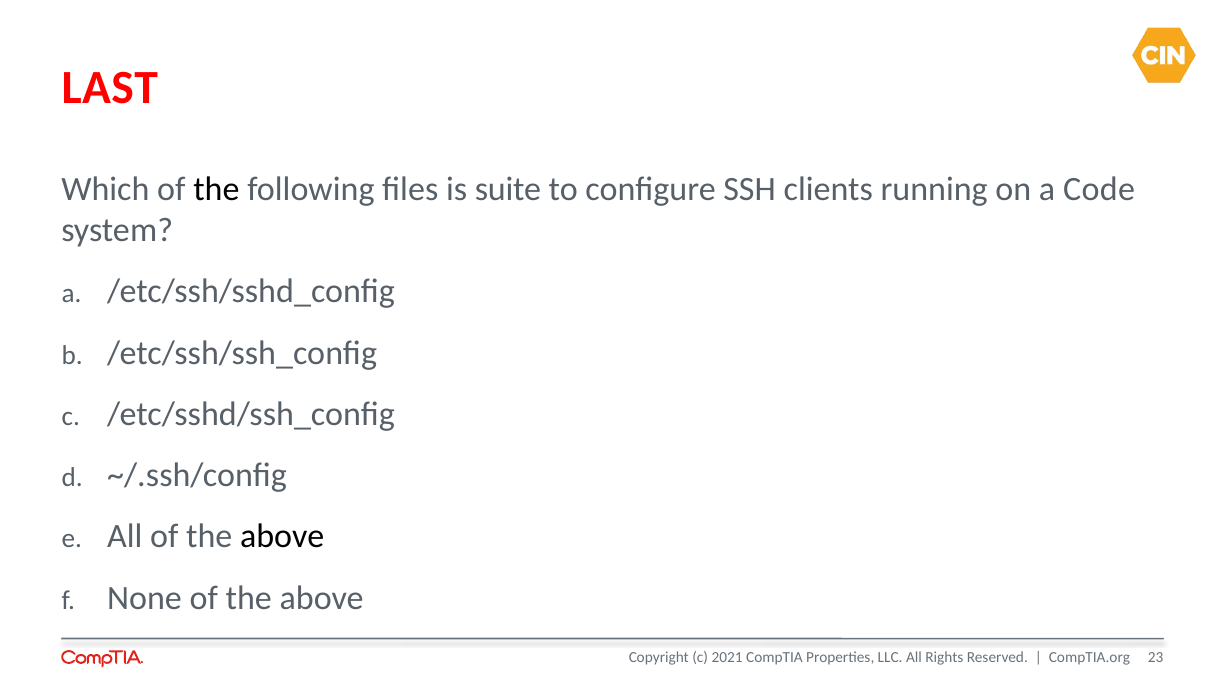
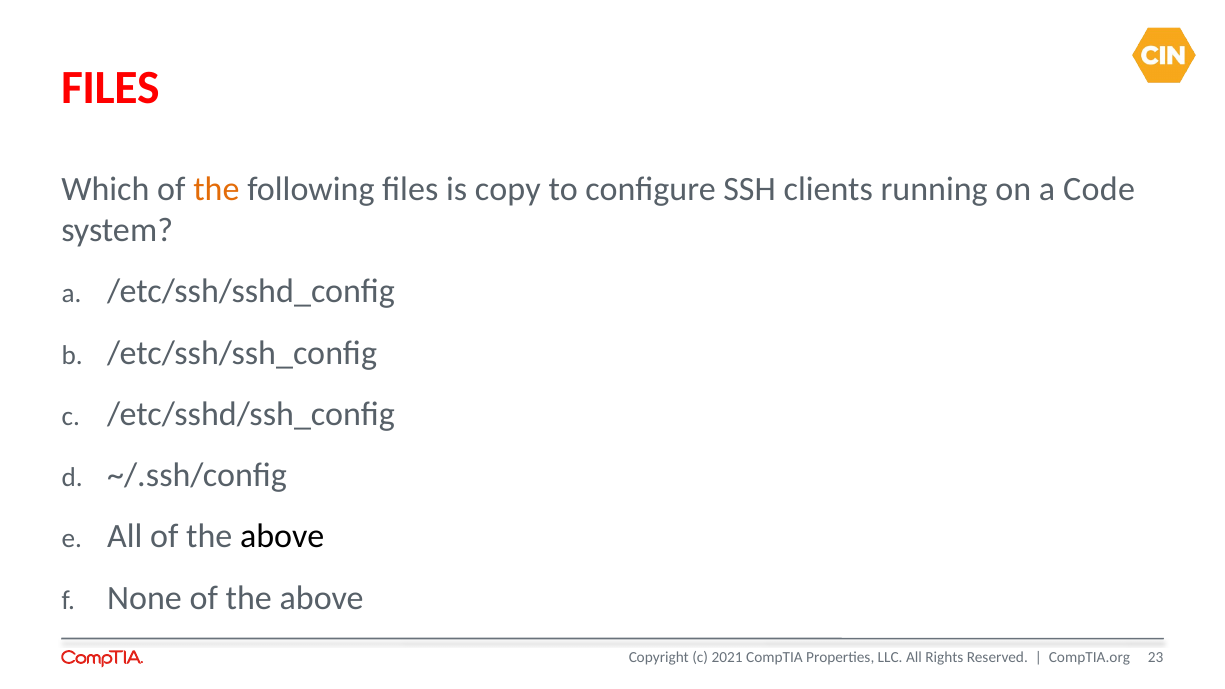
LAST at (110, 88): LAST -> FILES
the at (216, 190) colour: black -> orange
suite: suite -> copy
